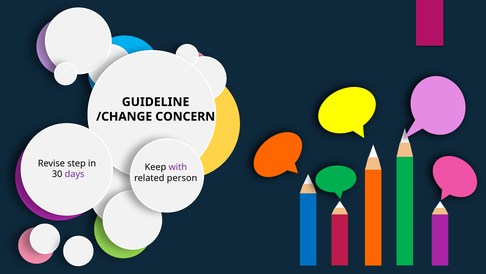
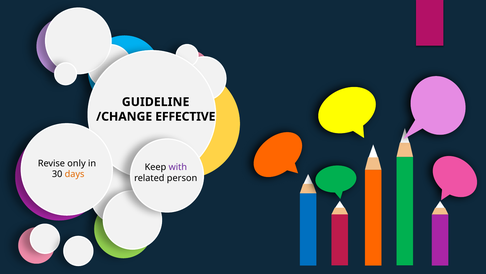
CONCERN: CONCERN -> EFFECTIVE
step: step -> only
days colour: purple -> orange
